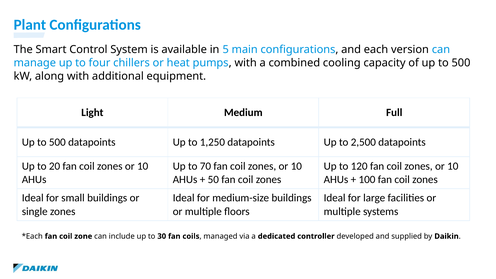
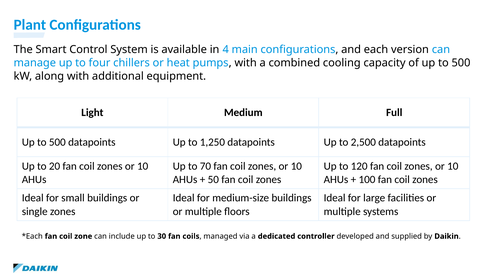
5: 5 -> 4
